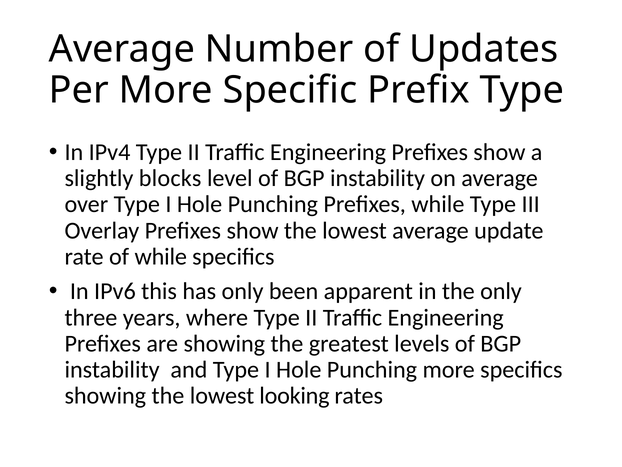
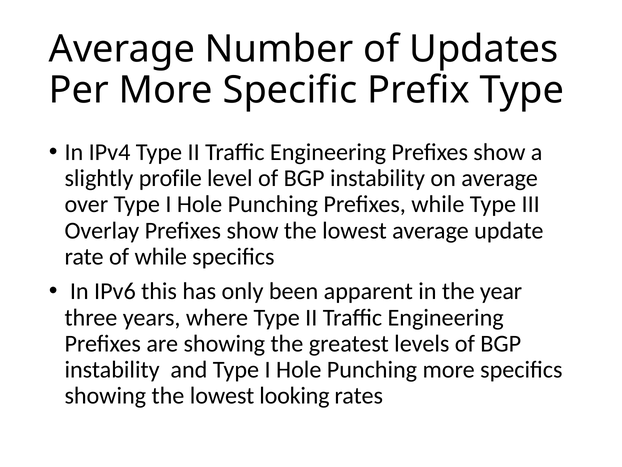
blocks: blocks -> profile
the only: only -> year
